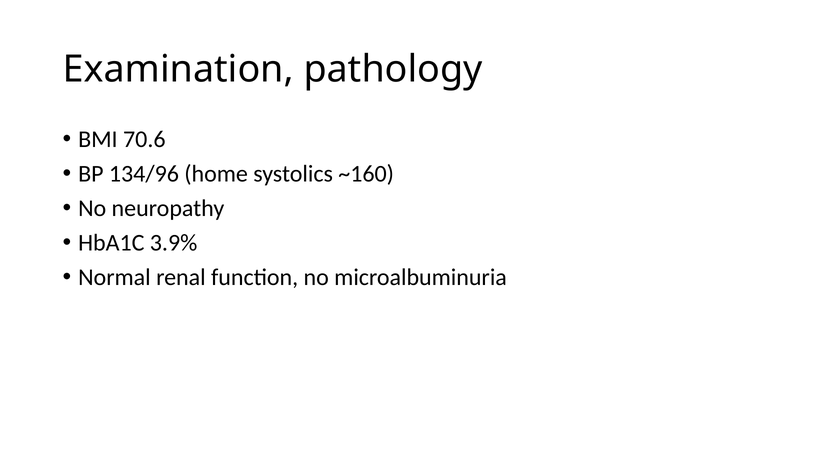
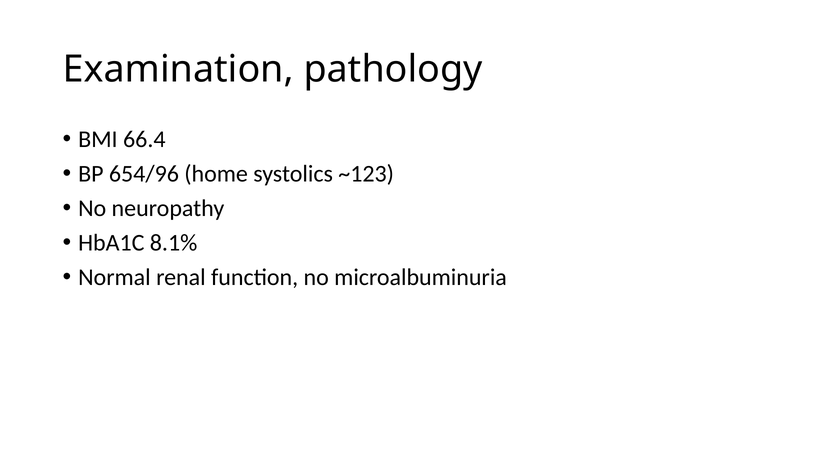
70.6: 70.6 -> 66.4
134/96: 134/96 -> 654/96
~160: ~160 -> ~123
3.9%: 3.9% -> 8.1%
